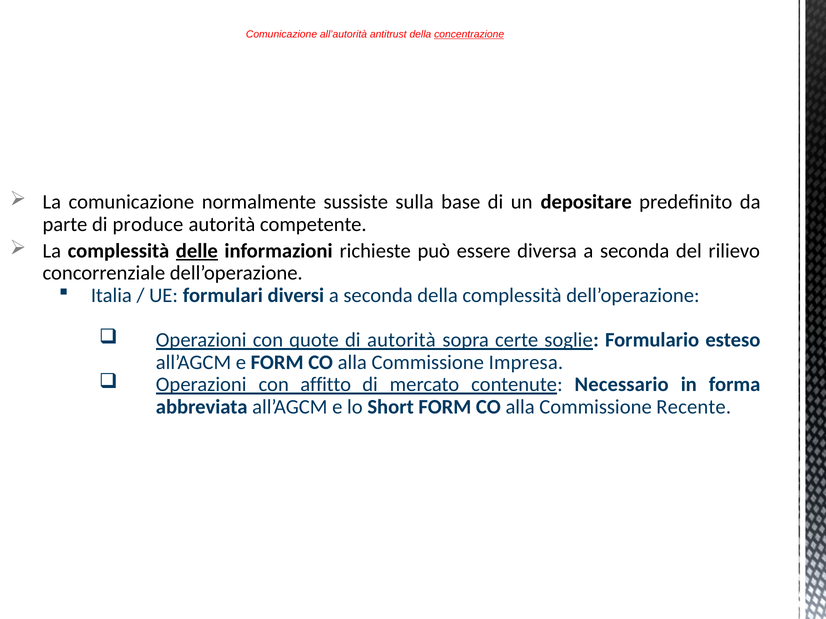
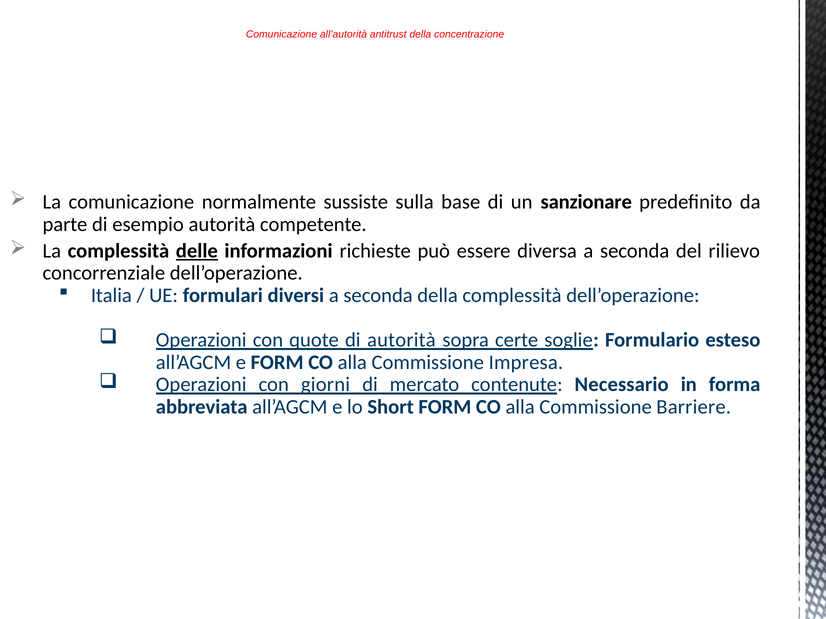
concentrazione underline: present -> none
depositare: depositare -> sanzionare
produce: produce -> esempio
affitto: affitto -> giorni
Recente: Recente -> Barriere
